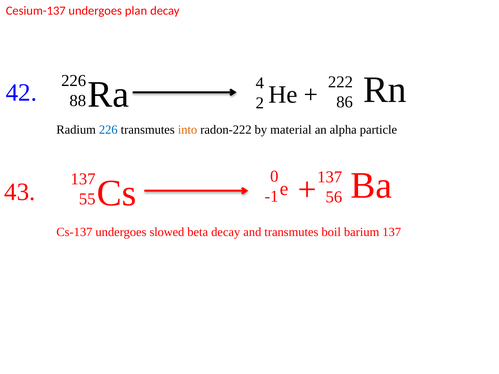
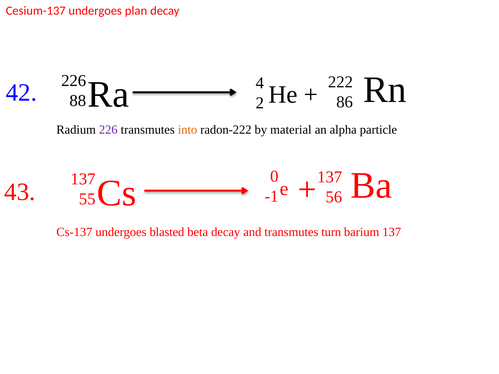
226 at (108, 130) colour: blue -> purple
slowed: slowed -> blasted
boil: boil -> turn
